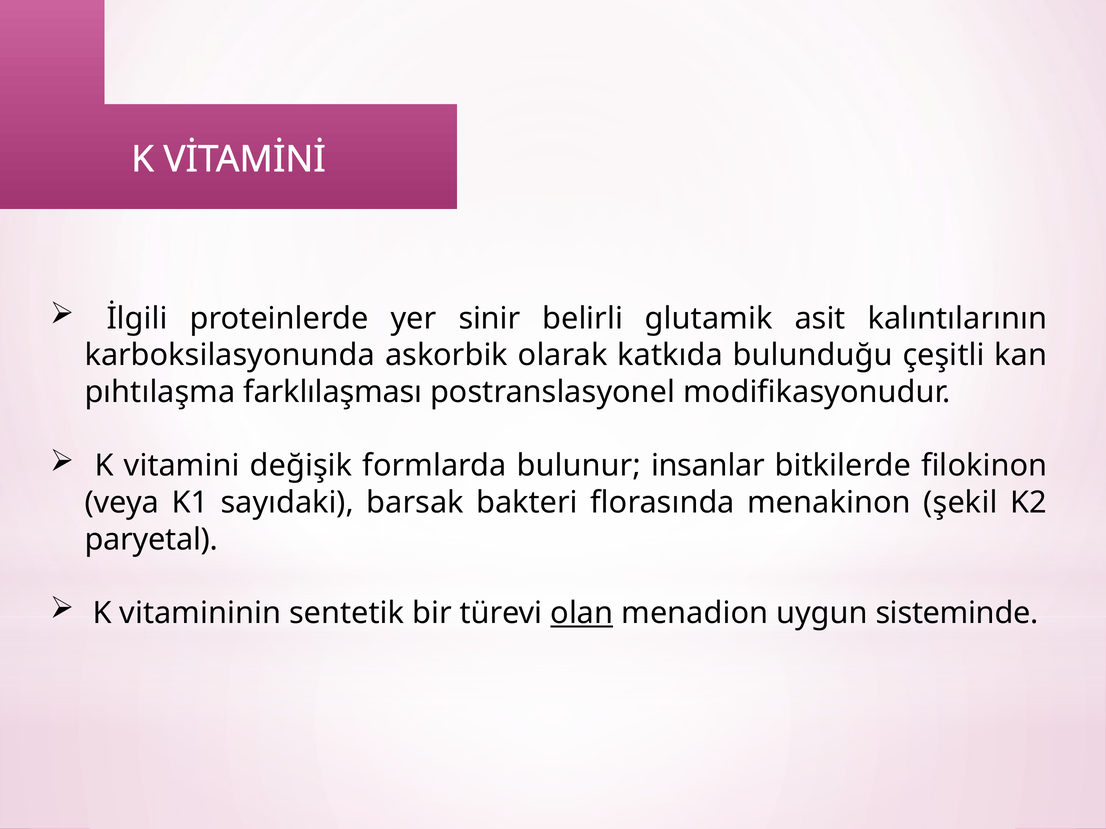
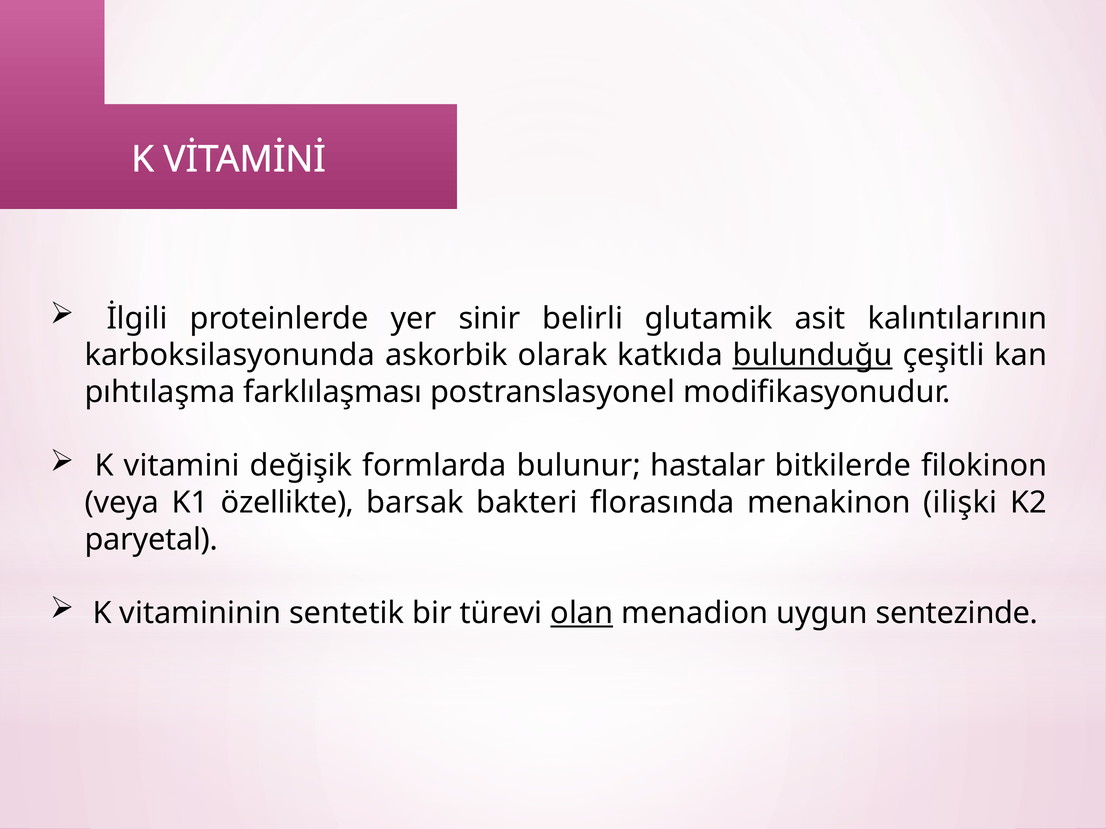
bulunduğu underline: none -> present
insanlar: insanlar -> hastalar
sayıdaki: sayıdaki -> özellikte
şekil: şekil -> ilişki
sisteminde: sisteminde -> sentezinde
